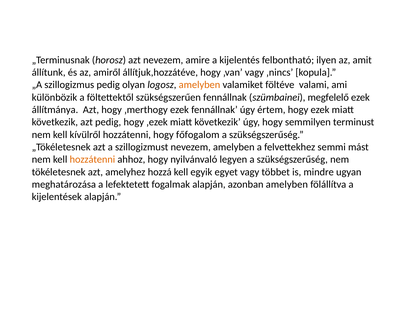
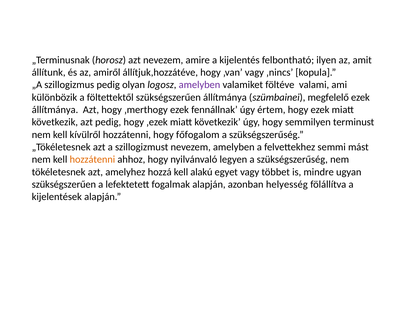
amelyben at (199, 85) colour: orange -> purple
szükségszerűen fennállnak: fennállnak -> állítmánya
egyik: egyik -> alakú
meghatározása at (64, 185): meghatározása -> szükségszerűen
azonban amelyben: amelyben -> helyesség
